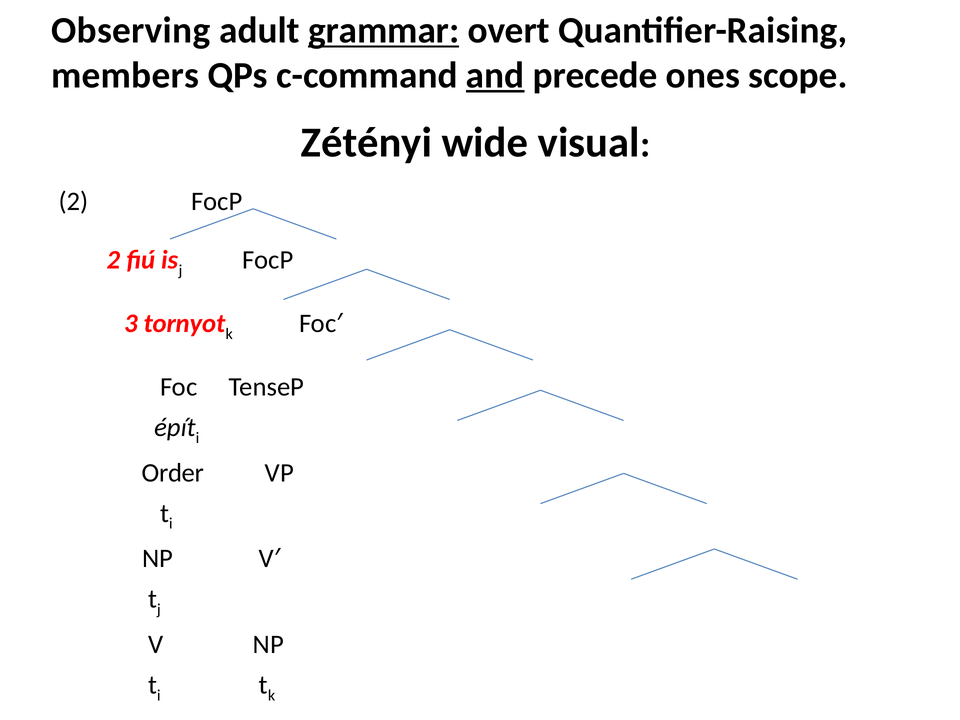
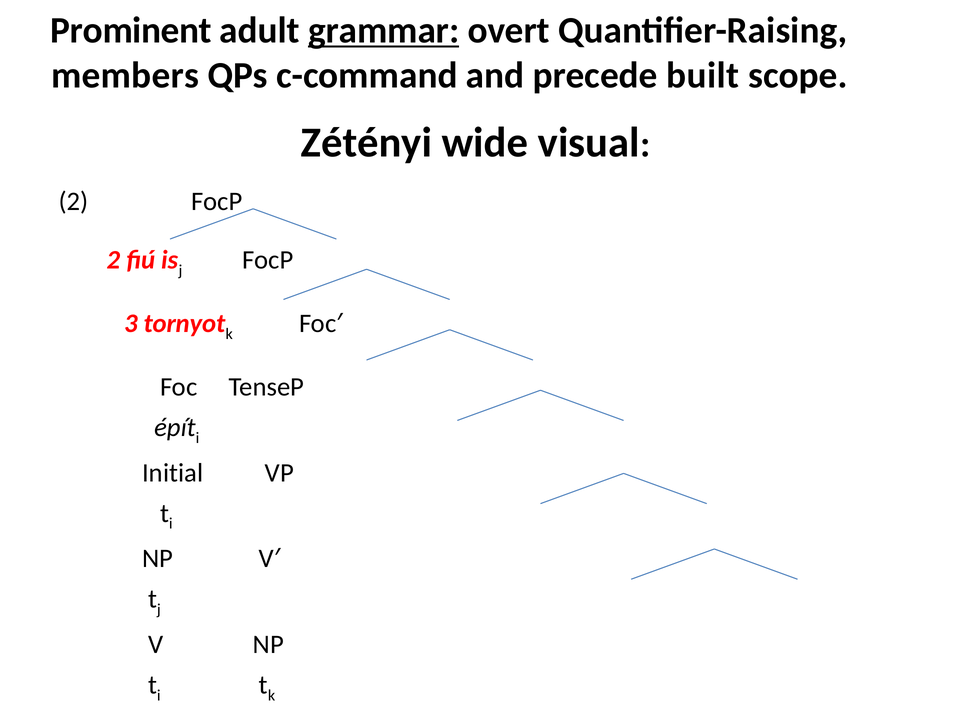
Observing: Observing -> Prominent
and underline: present -> none
ones: ones -> built
Order: Order -> Initial
